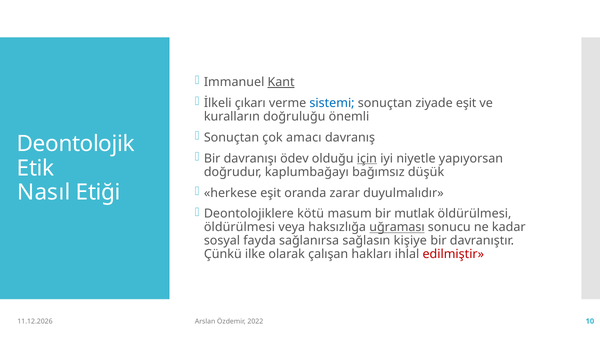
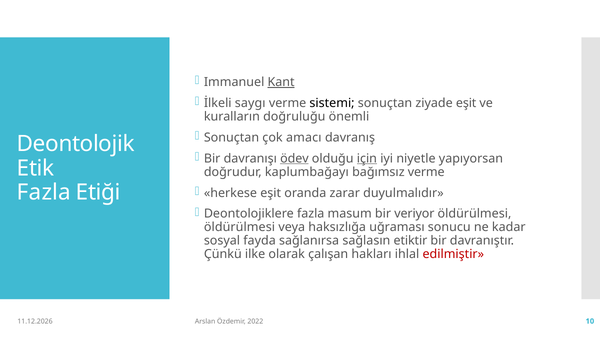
çıkarı: çıkarı -> saygı
sistemi colour: blue -> black
ödev underline: none -> present
bağımsız düşük: düşük -> verme
Nasıl at (44, 193): Nasıl -> Fazla
Deontolojiklere kötü: kötü -> fazla
mutlak: mutlak -> veriyor
uğraması underline: present -> none
kişiye: kişiye -> etiktir
